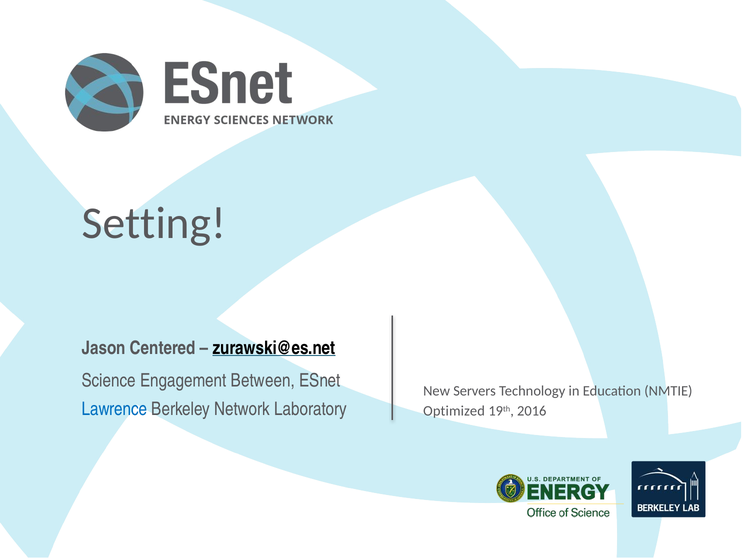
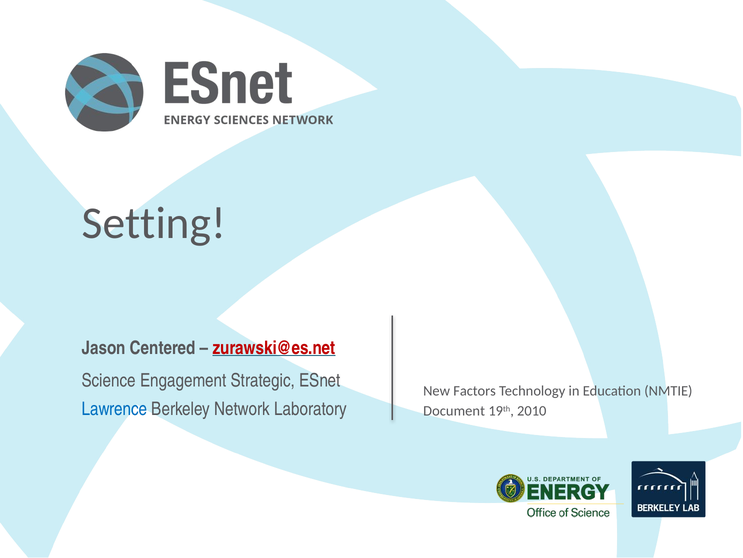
zurawski@es.net colour: black -> red
Between: Between -> Strategic
Servers: Servers -> Factors
Optimized: Optimized -> Document
2016: 2016 -> 2010
